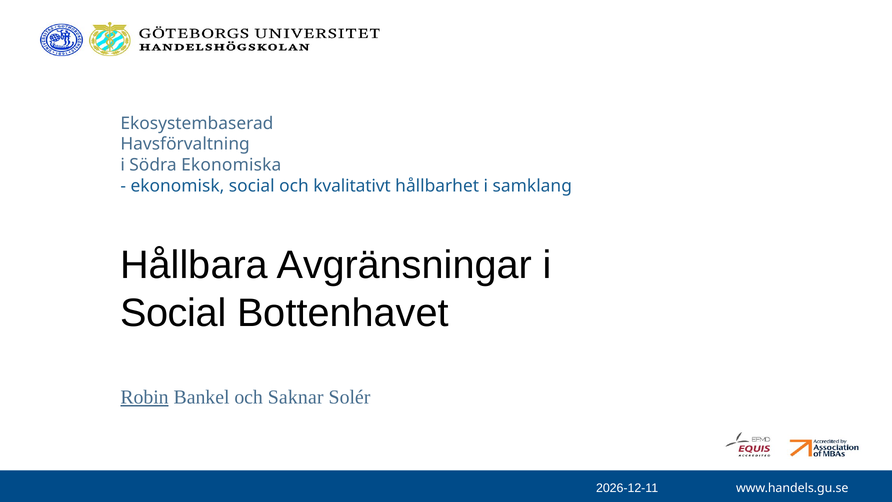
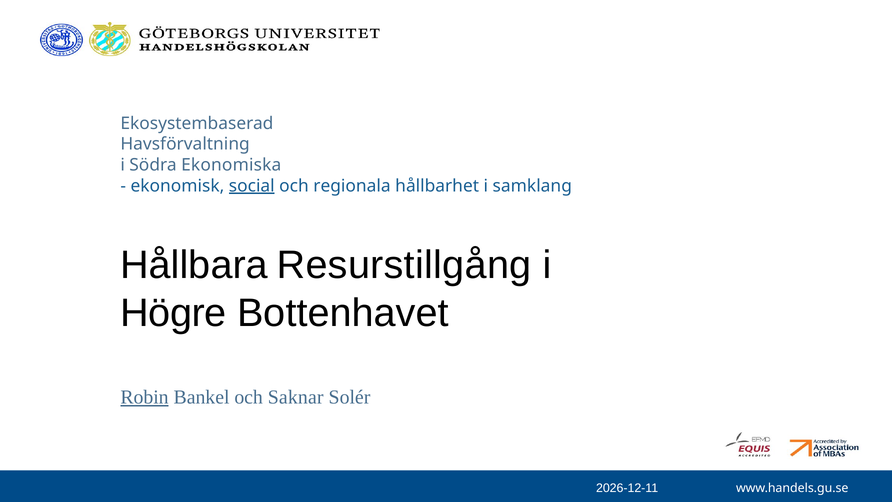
social at (252, 186) underline: none -> present
kvalitativt: kvalitativt -> regionala
Avgränsningar: Avgränsningar -> Resurstillgång
Social at (173, 313): Social -> Högre
